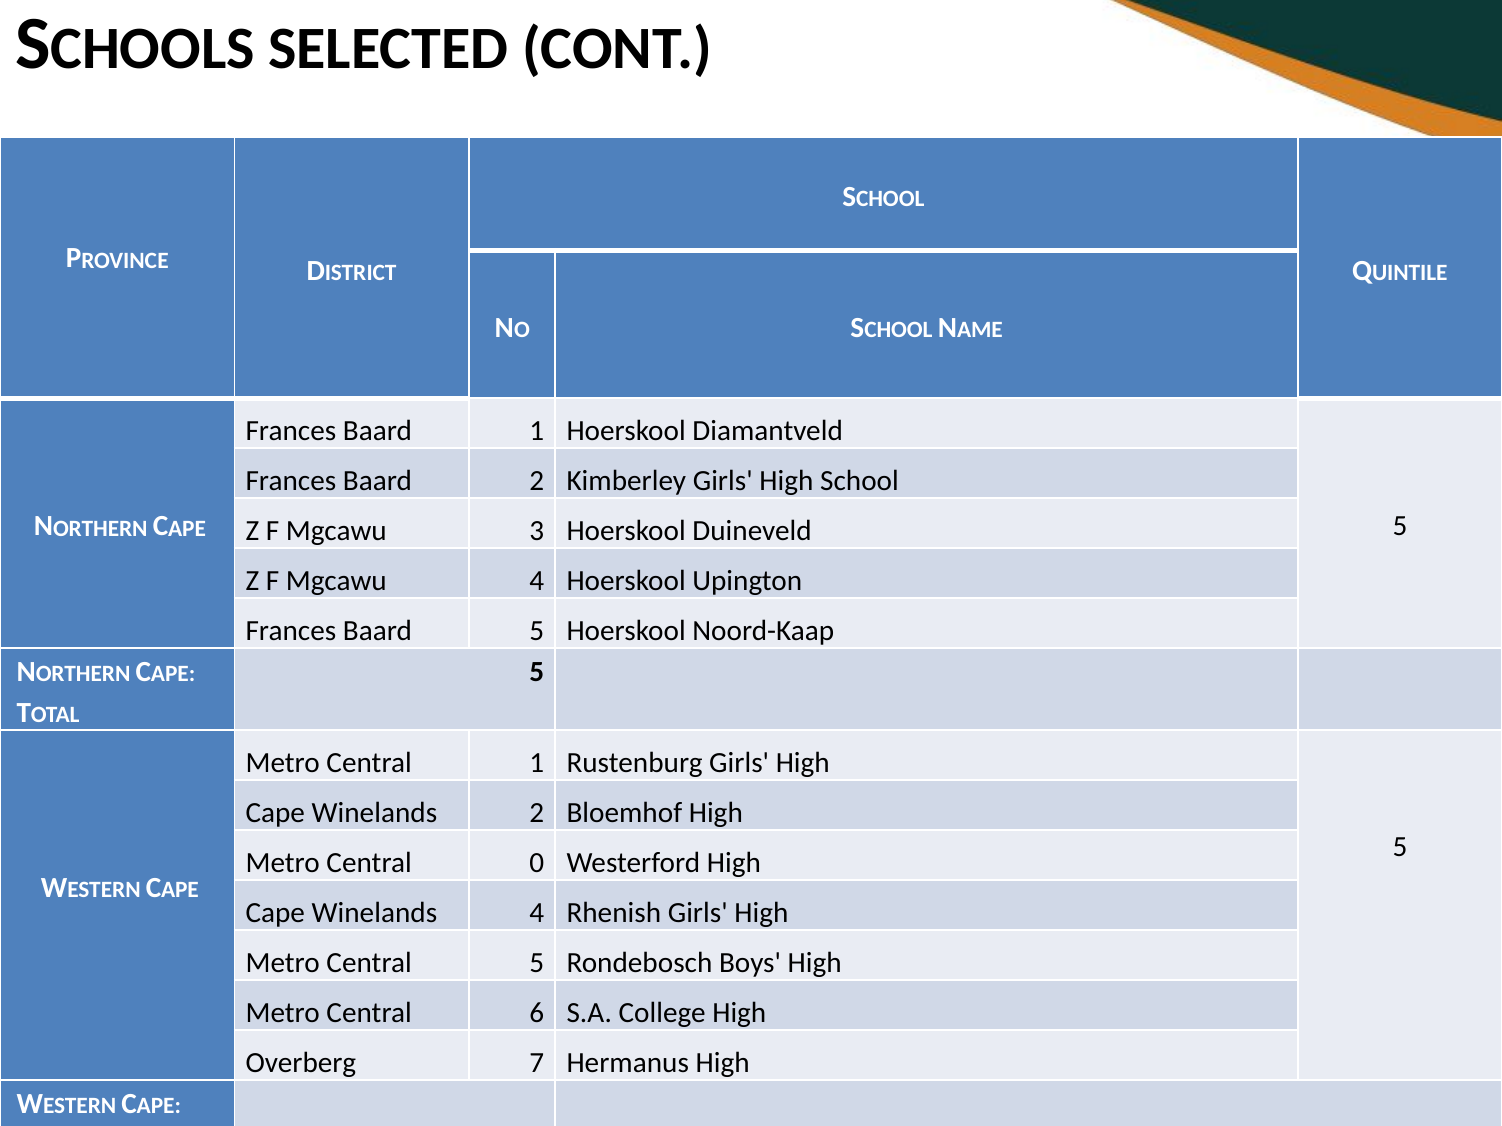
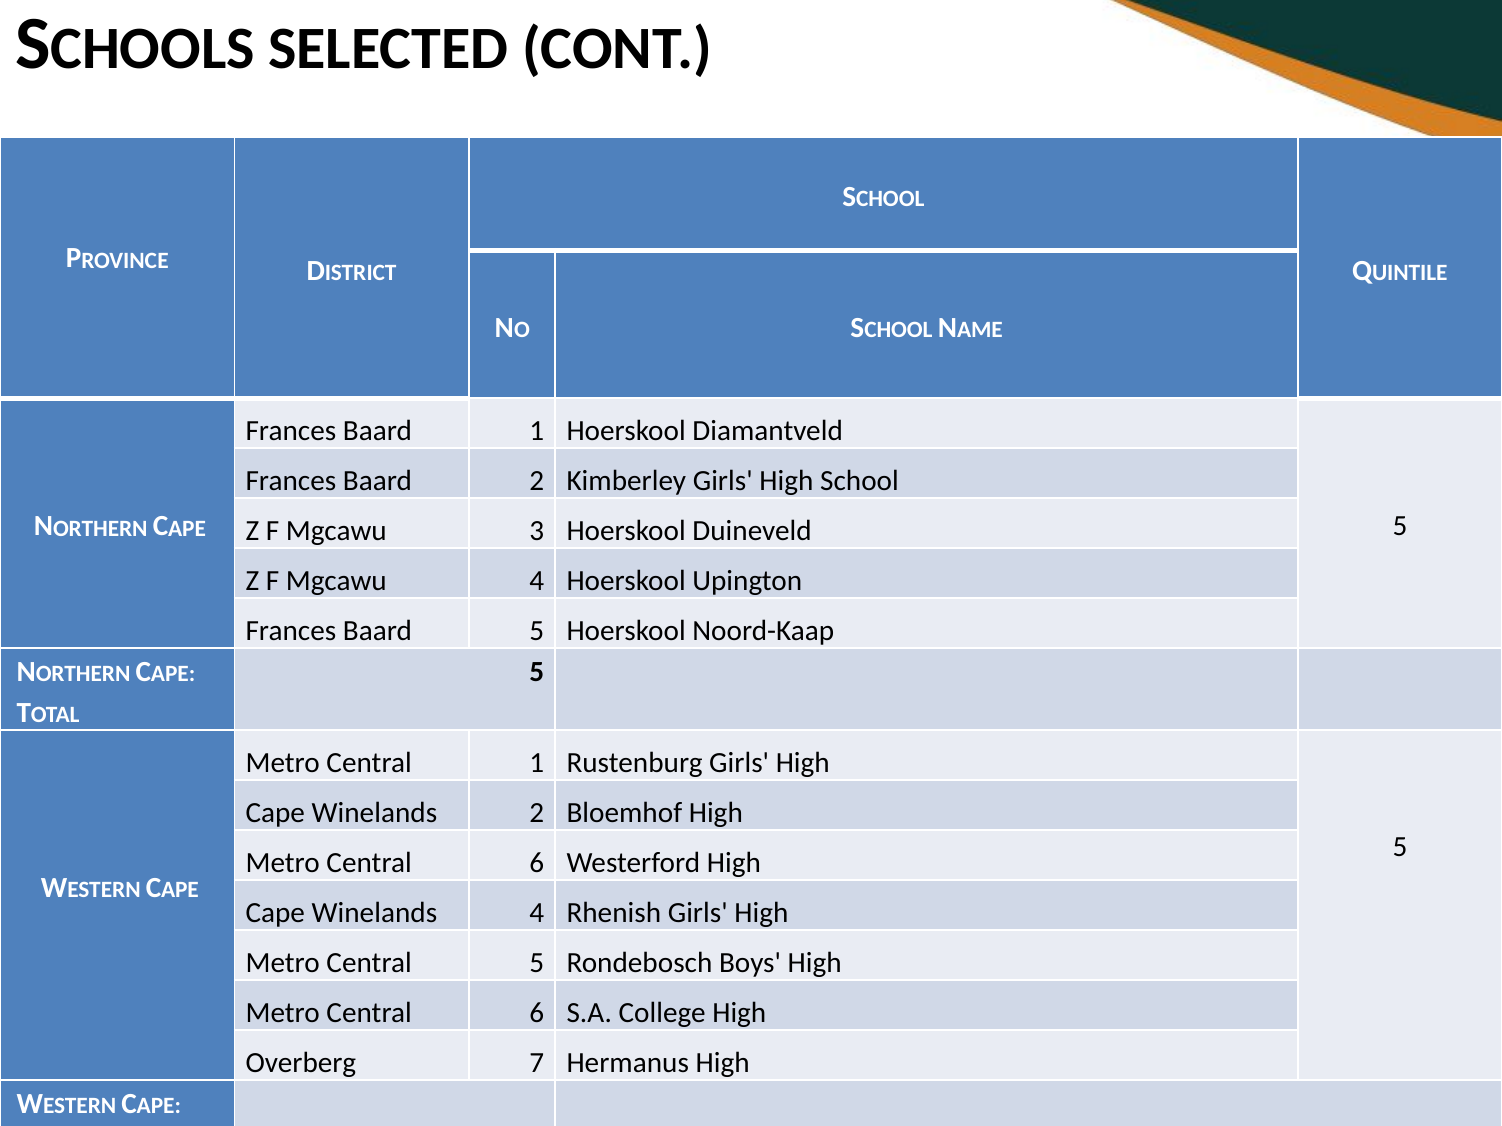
0 at (537, 863): 0 -> 6
